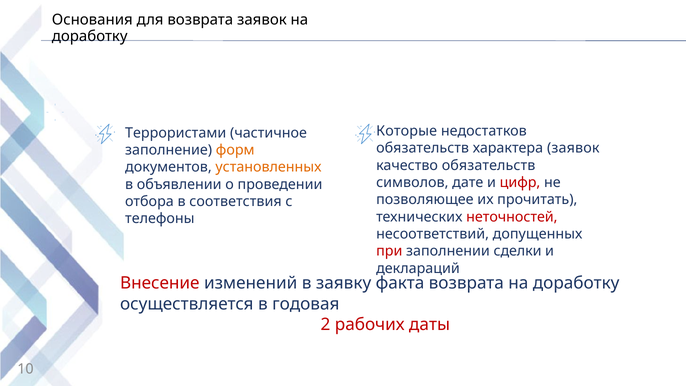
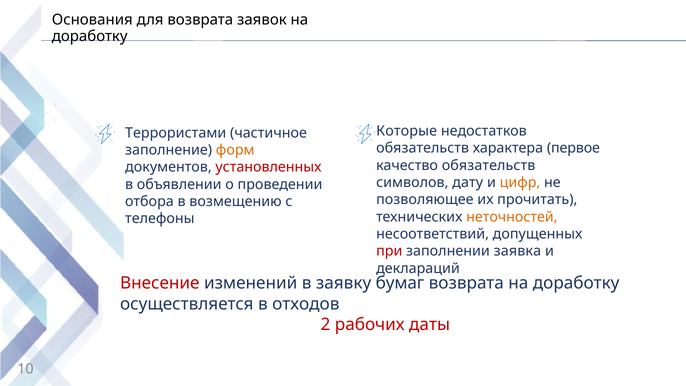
характера заявок: заявок -> первое
установленных colour: orange -> red
дате: дате -> дату
цифр colour: red -> orange
соответствия: соответствия -> возмещению
неточностей colour: red -> orange
сделки: сделки -> заявка
факта: факта -> бумаг
годовая: годовая -> отходов
